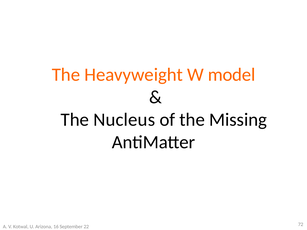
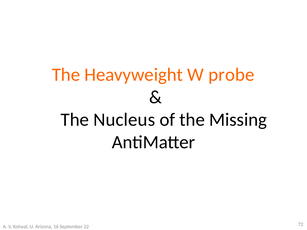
model: model -> probe
